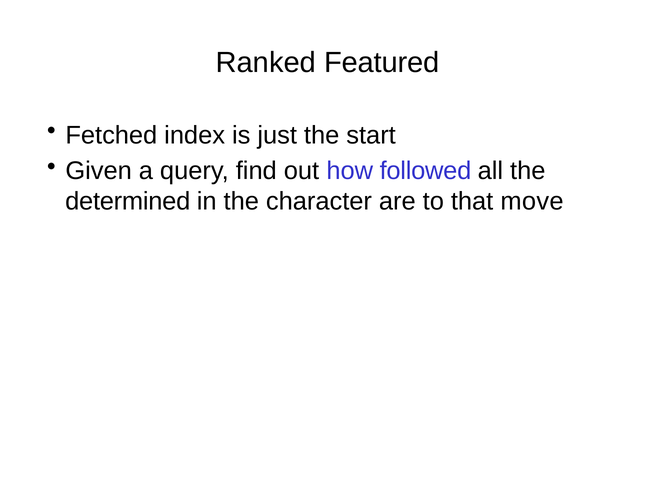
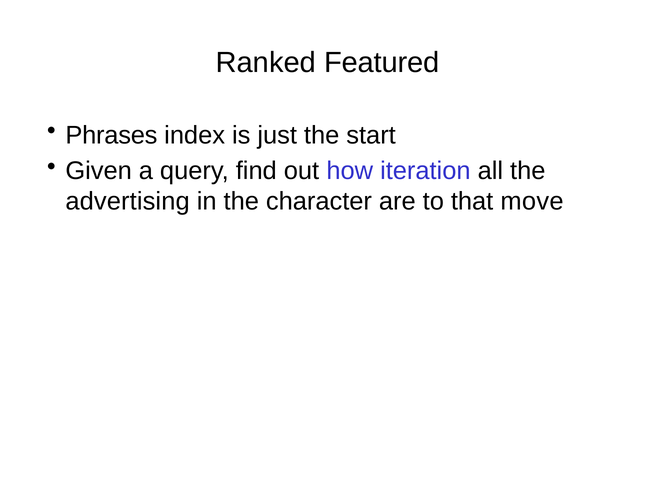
Fetched: Fetched -> Phrases
followed: followed -> iteration
determined: determined -> advertising
